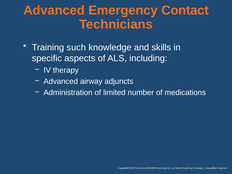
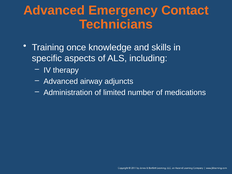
such: such -> once
